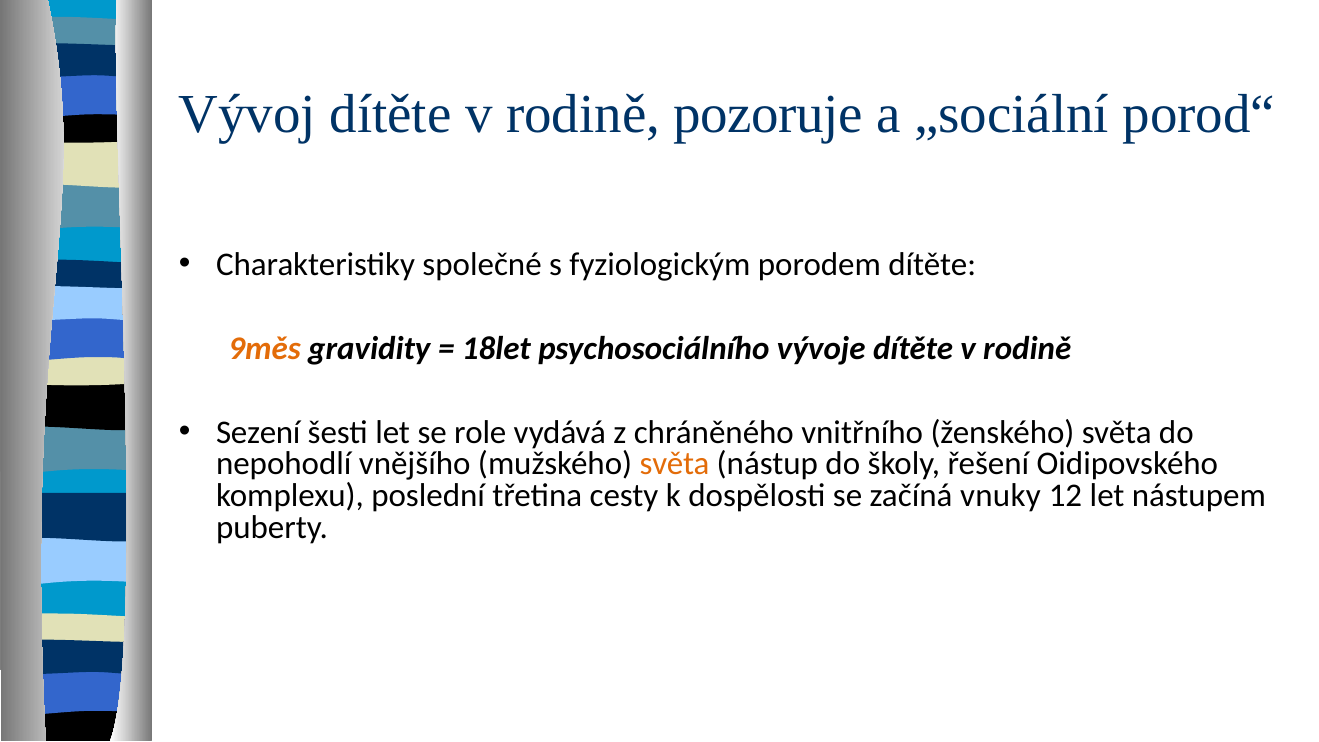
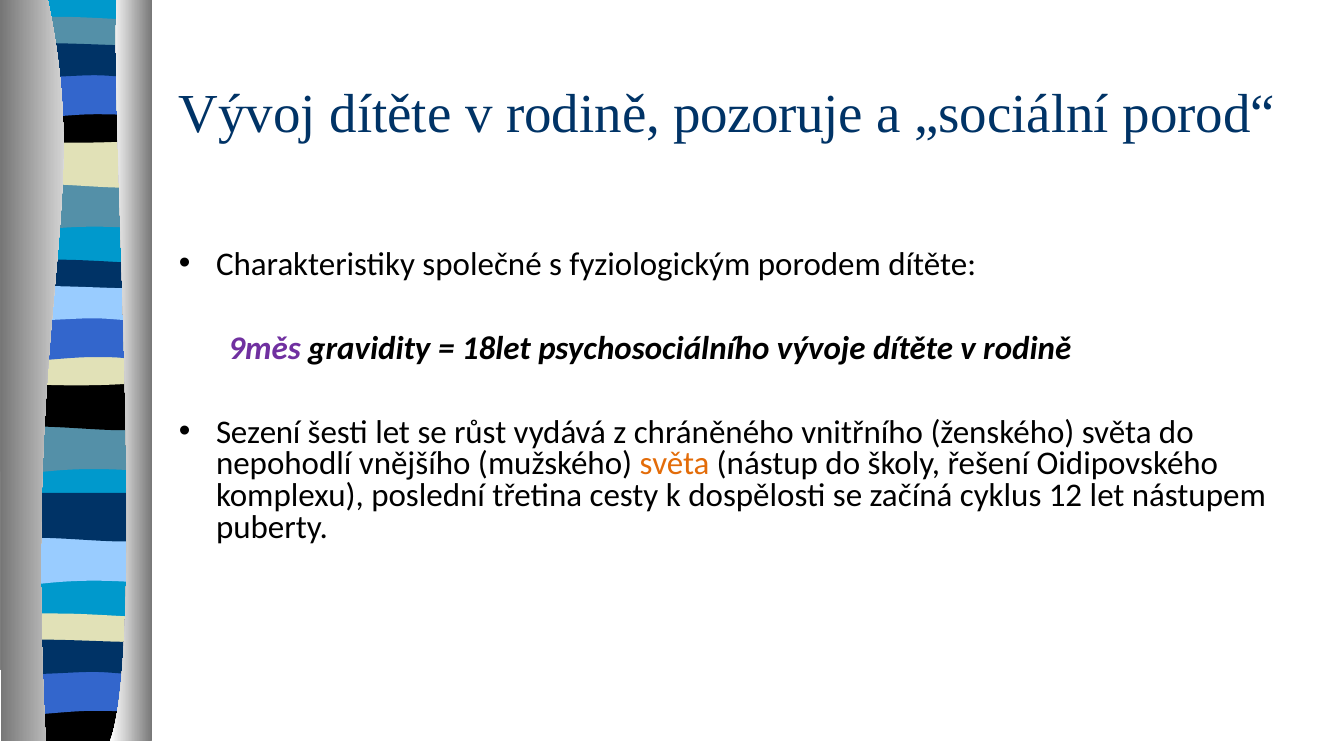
9měs colour: orange -> purple
role: role -> růst
vnuky: vnuky -> cyklus
